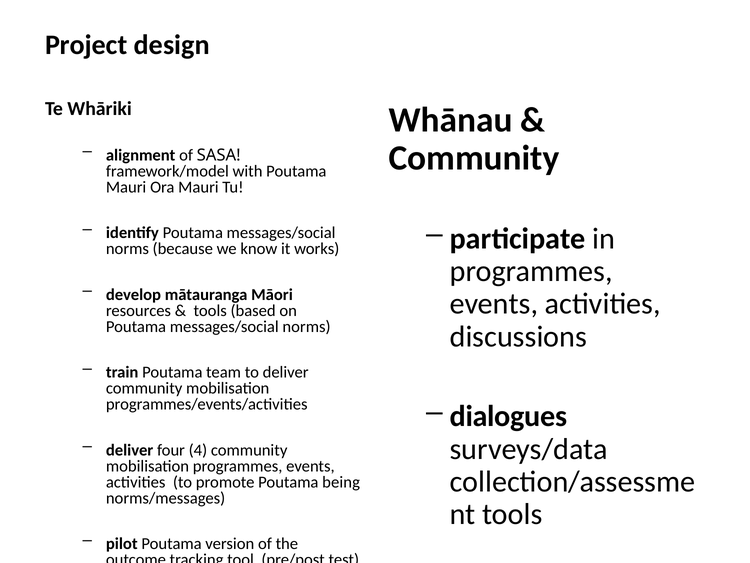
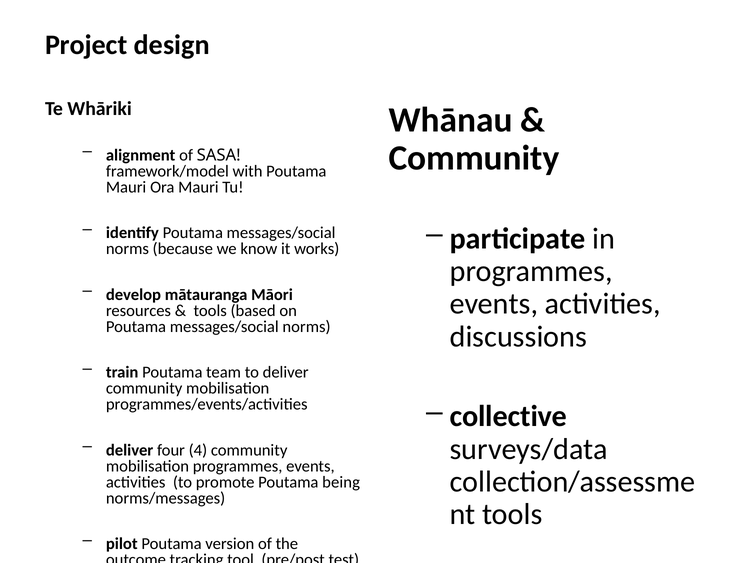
dialogues: dialogues -> collective
